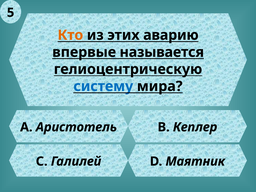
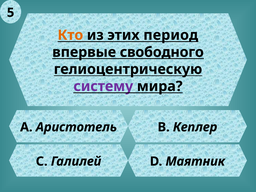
аварию: аварию -> период
называется: называется -> свободного
систему colour: blue -> purple
